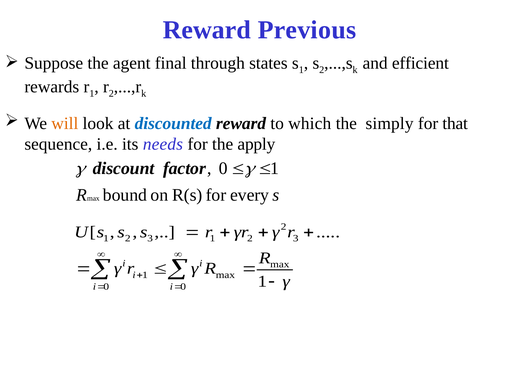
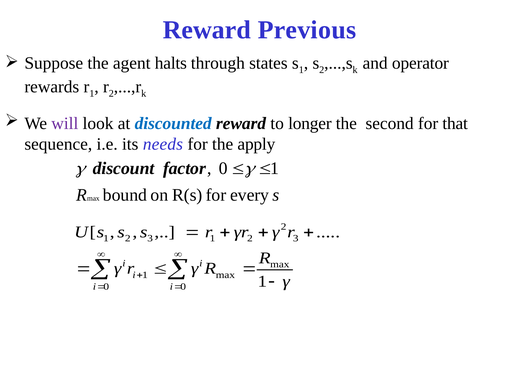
final: final -> halts
efficient: efficient -> operator
will colour: orange -> purple
which: which -> longer
simply: simply -> second
